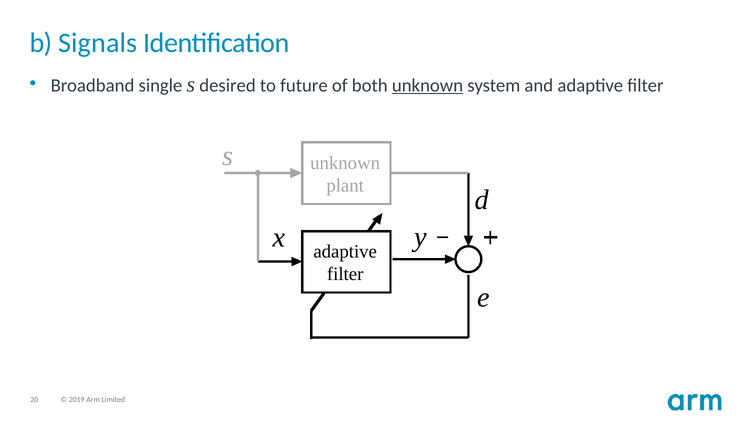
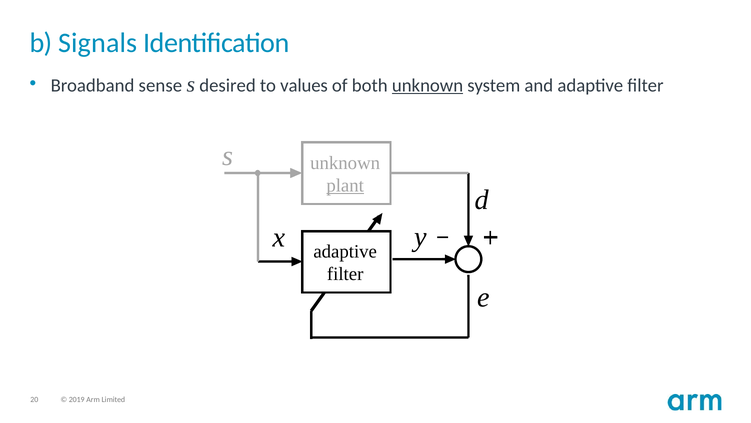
single: single -> sense
future: future -> values
plant underline: none -> present
